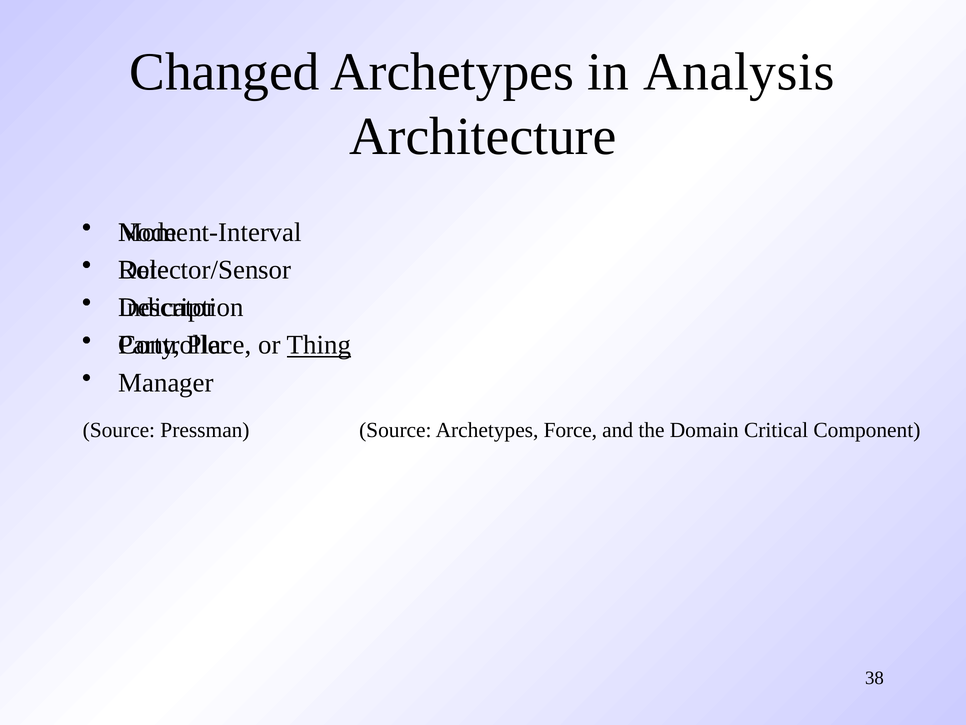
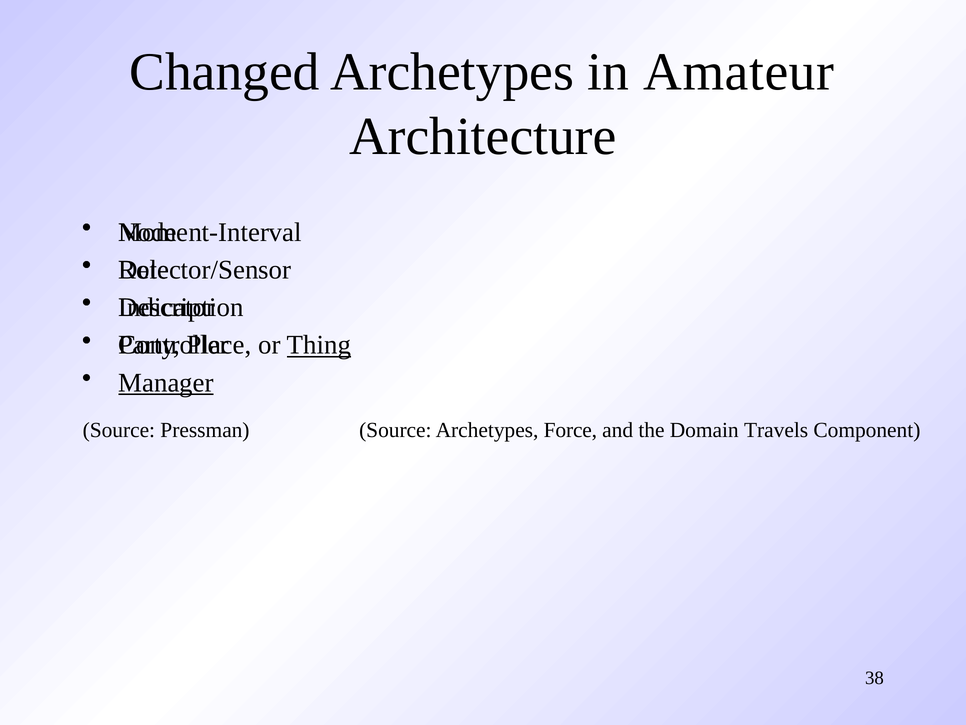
Analysis: Analysis -> Amateur
Manager underline: none -> present
Critical: Critical -> Travels
